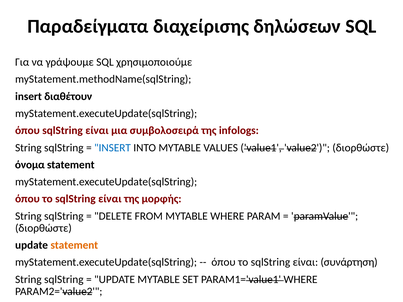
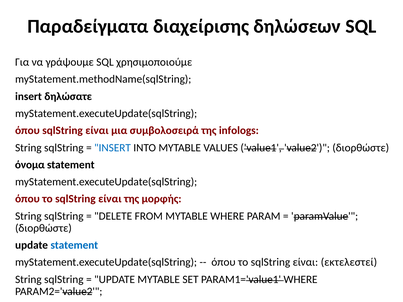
διαθέτουν: διαθέτουν -> δηλώσατε
statement at (74, 245) colour: orange -> blue
συνάρτηση: συνάρτηση -> εκτελεστεί
